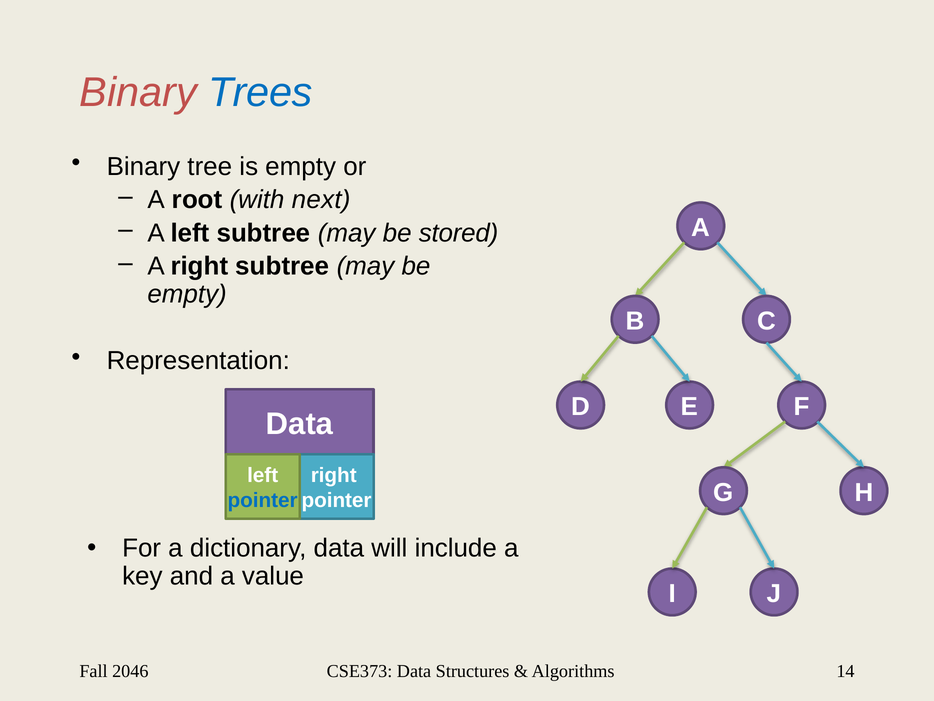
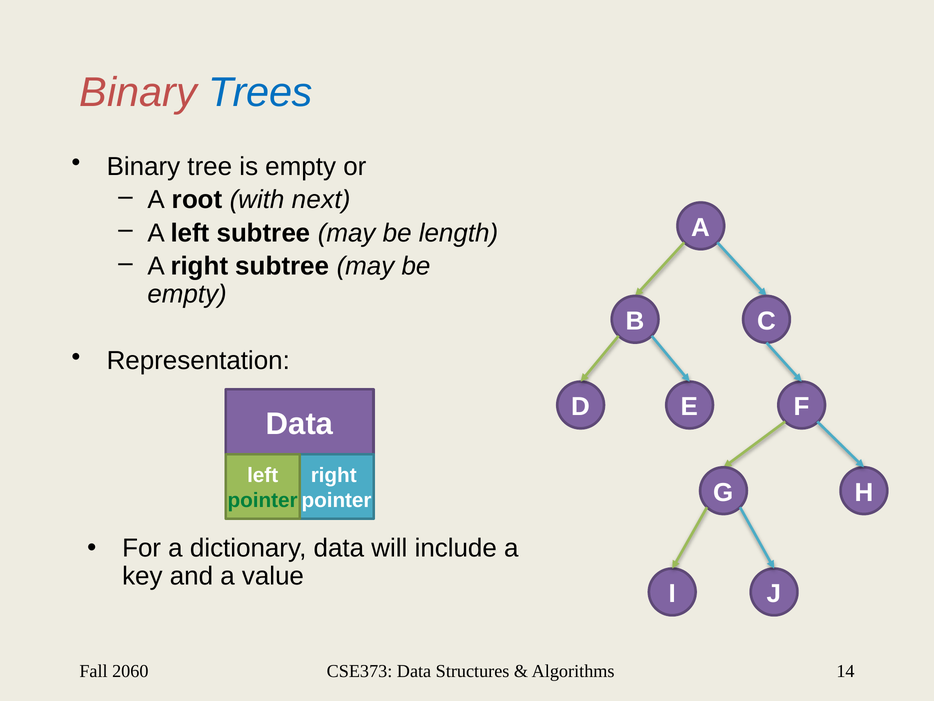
stored: stored -> length
pointer at (263, 500) colour: blue -> green
2046: 2046 -> 2060
